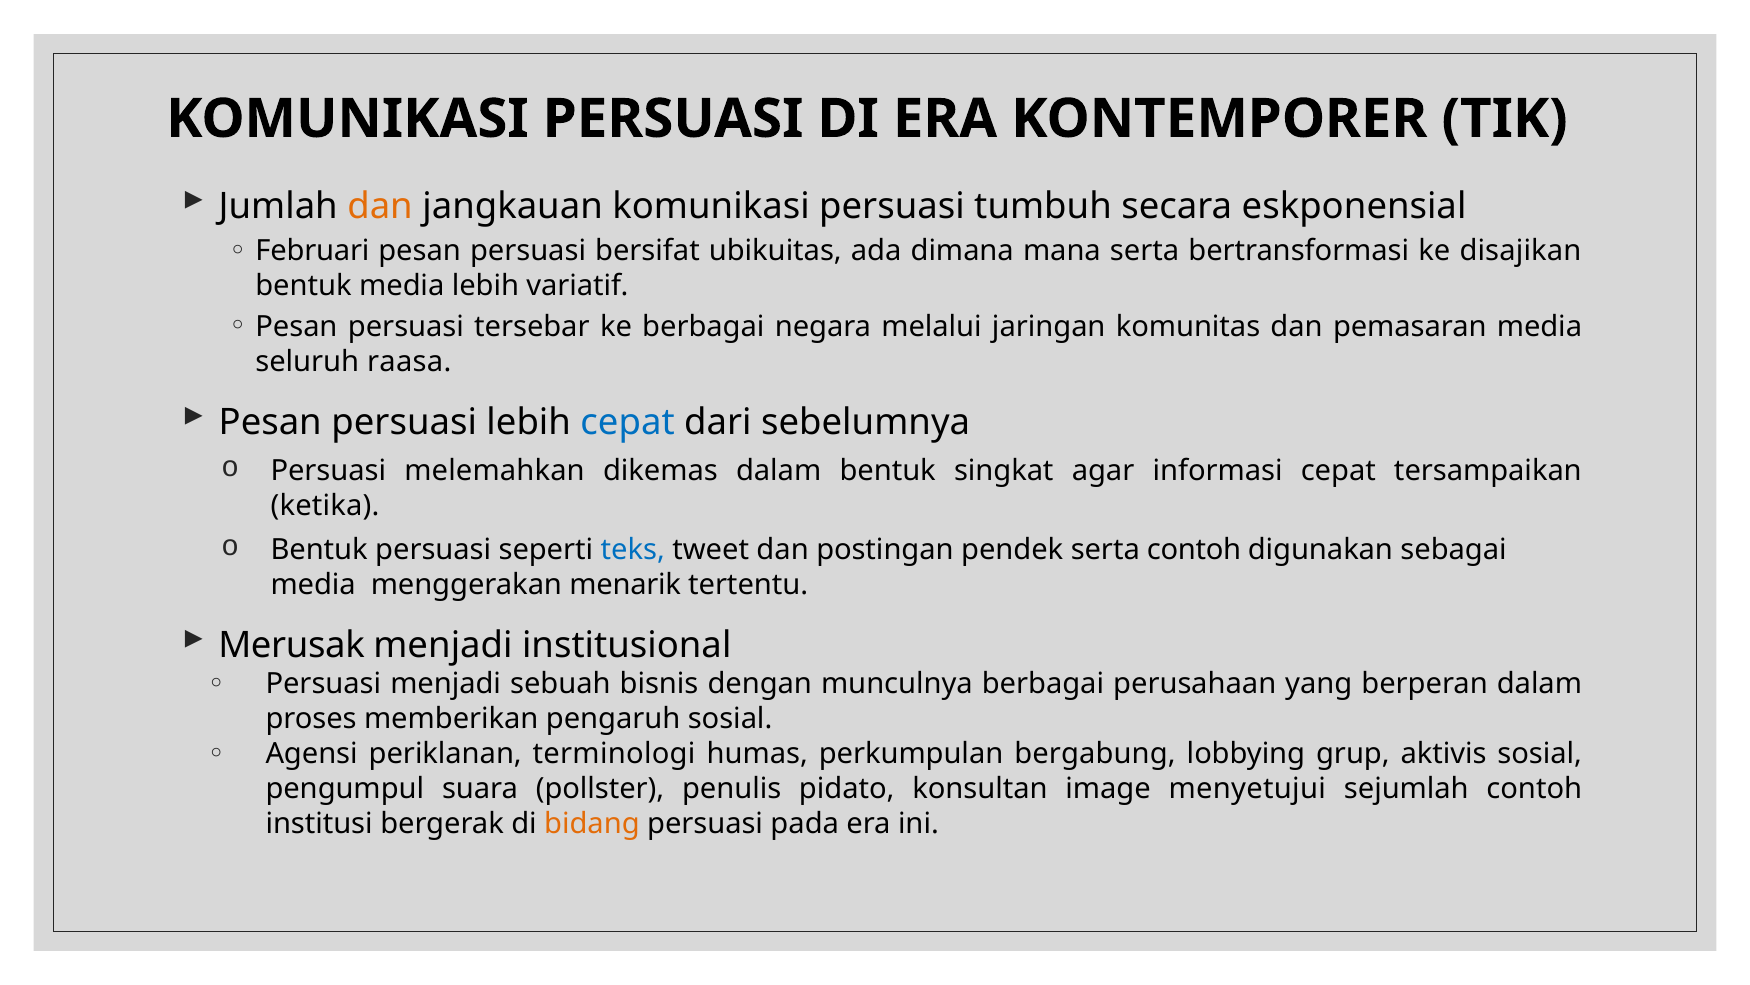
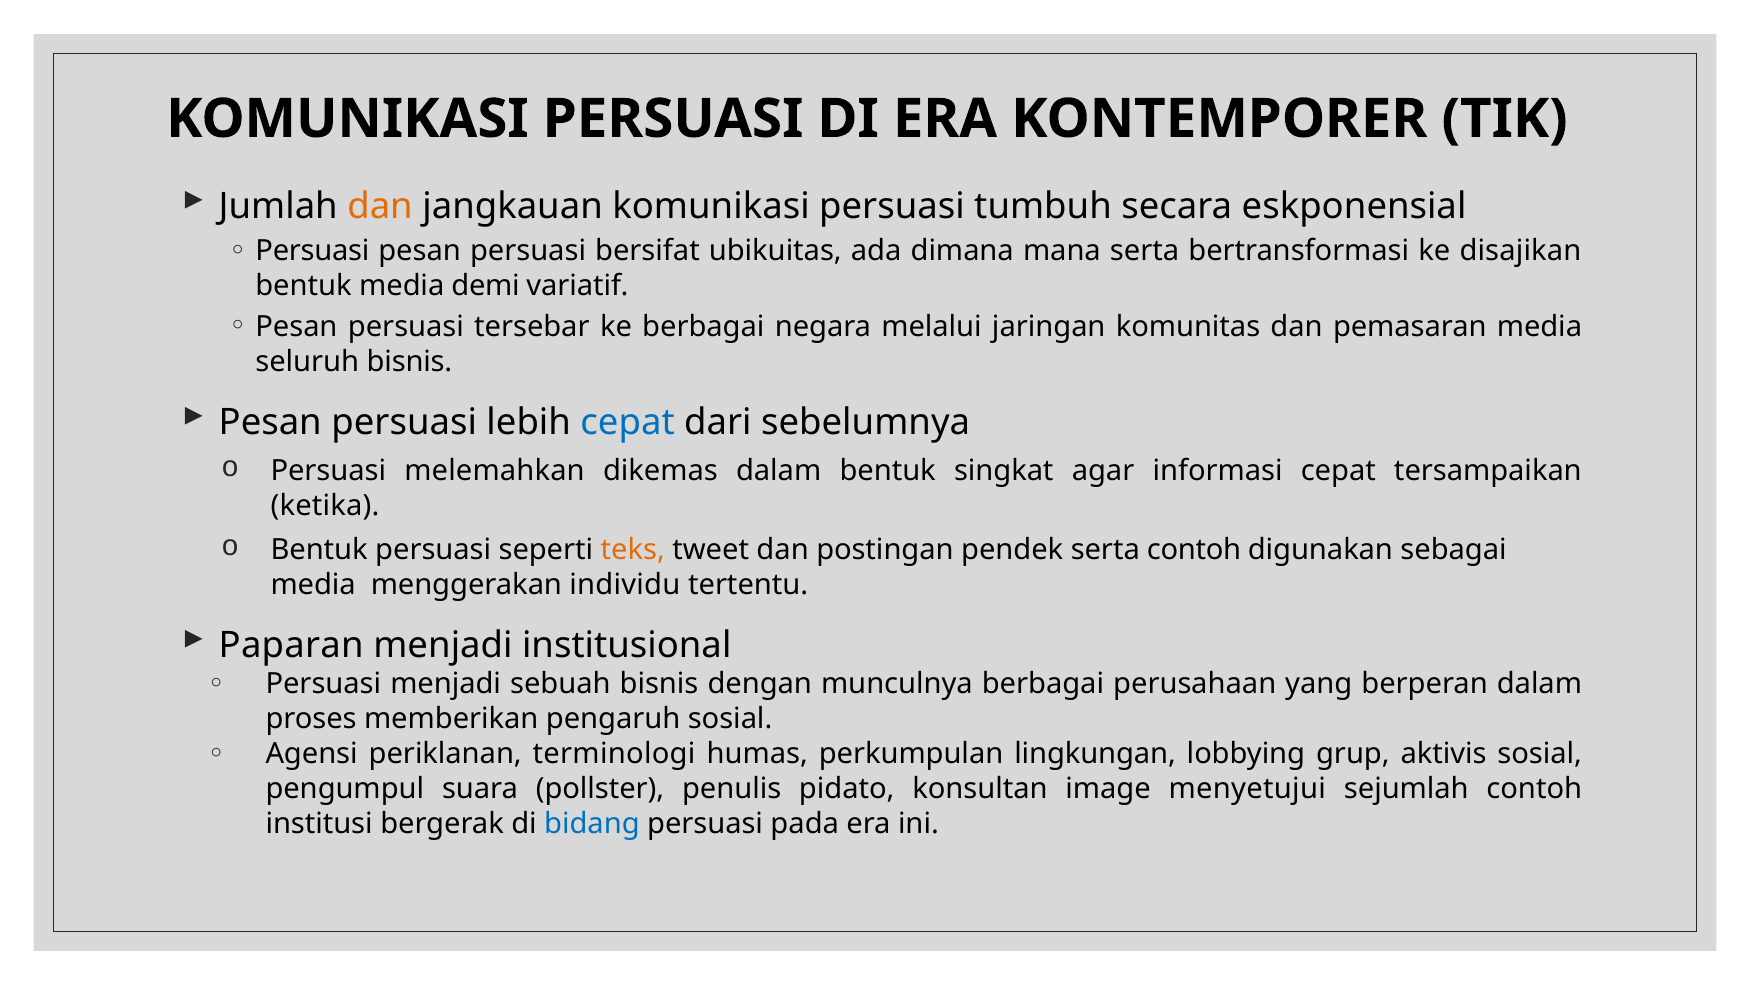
Februari at (312, 251): Februari -> Persuasi
media lebih: lebih -> demi
seluruh raasa: raasa -> bisnis
teks colour: blue -> orange
menarik: menarik -> individu
Merusak: Merusak -> Paparan
bergabung: bergabung -> lingkungan
bidang colour: orange -> blue
